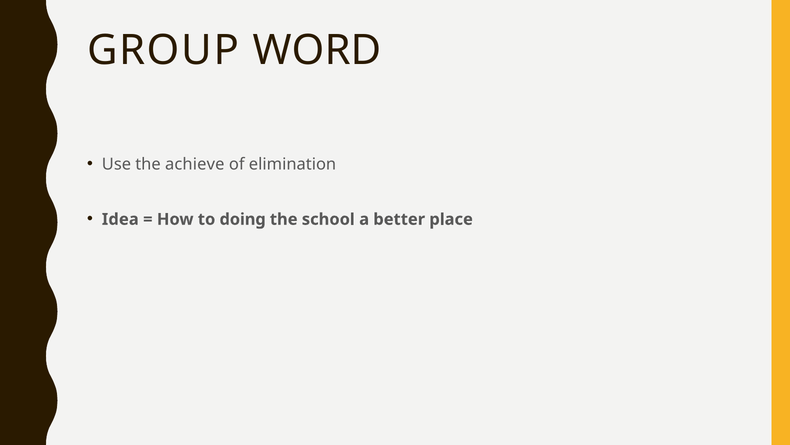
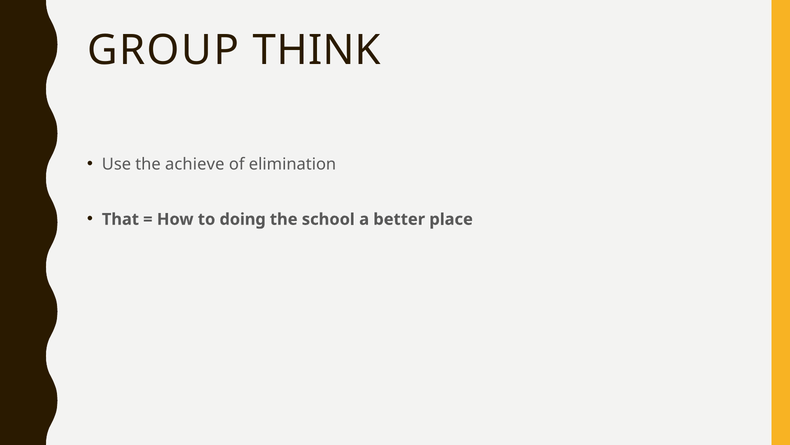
WORD: WORD -> THINK
Idea: Idea -> That
